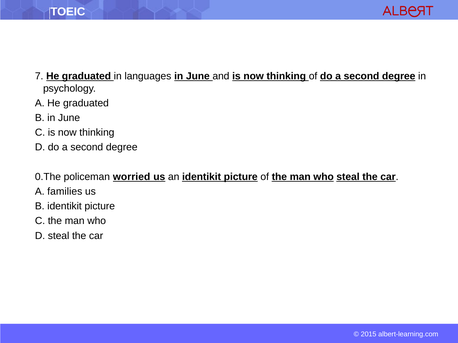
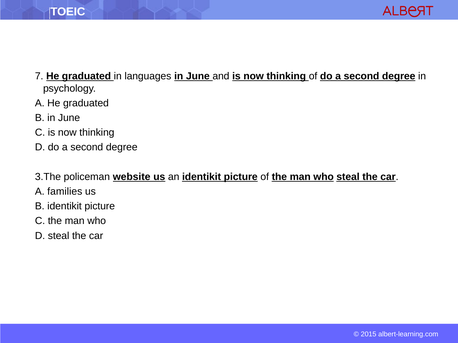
0.The: 0.The -> 3.The
worried: worried -> website
